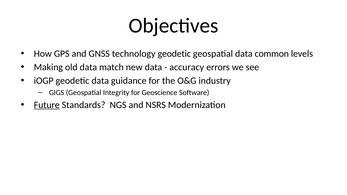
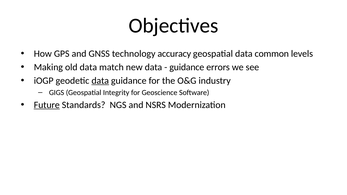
technology geodetic: geodetic -> accuracy
accuracy at (187, 67): accuracy -> guidance
data at (100, 81) underline: none -> present
